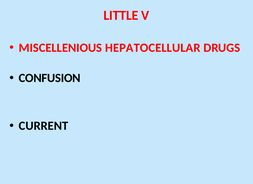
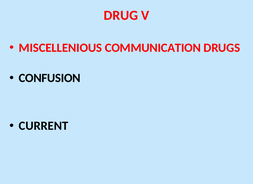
LITTLE: LITTLE -> DRUG
HEPATOCELLULAR: HEPATOCELLULAR -> COMMUNICATION
